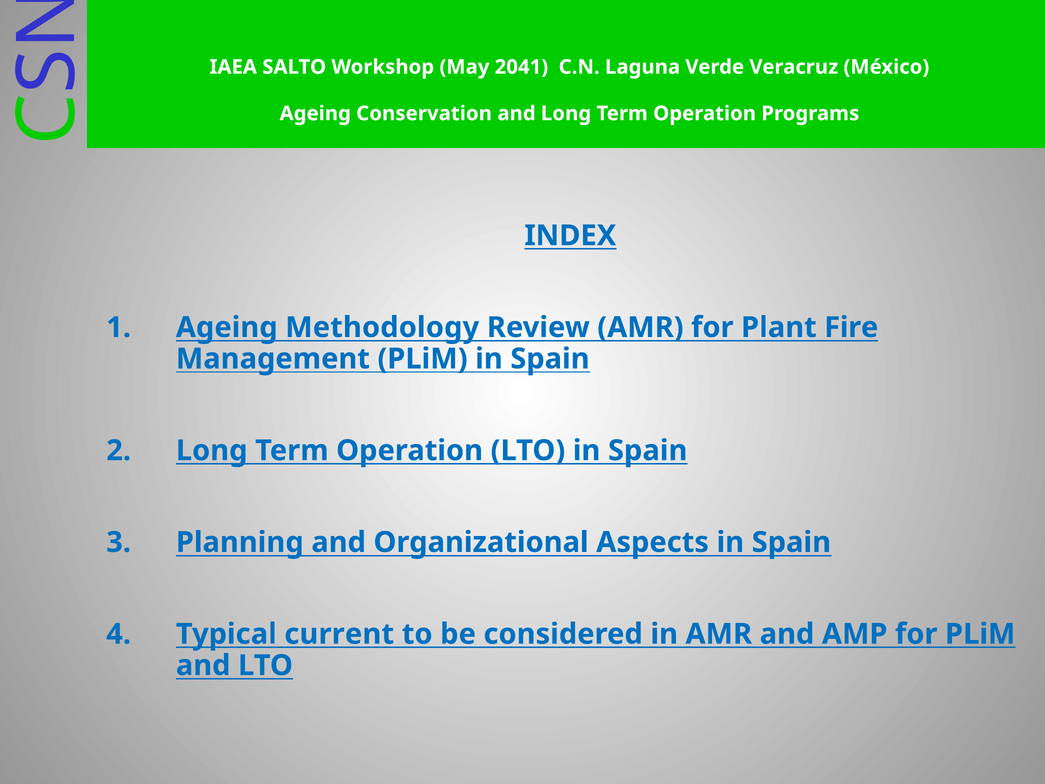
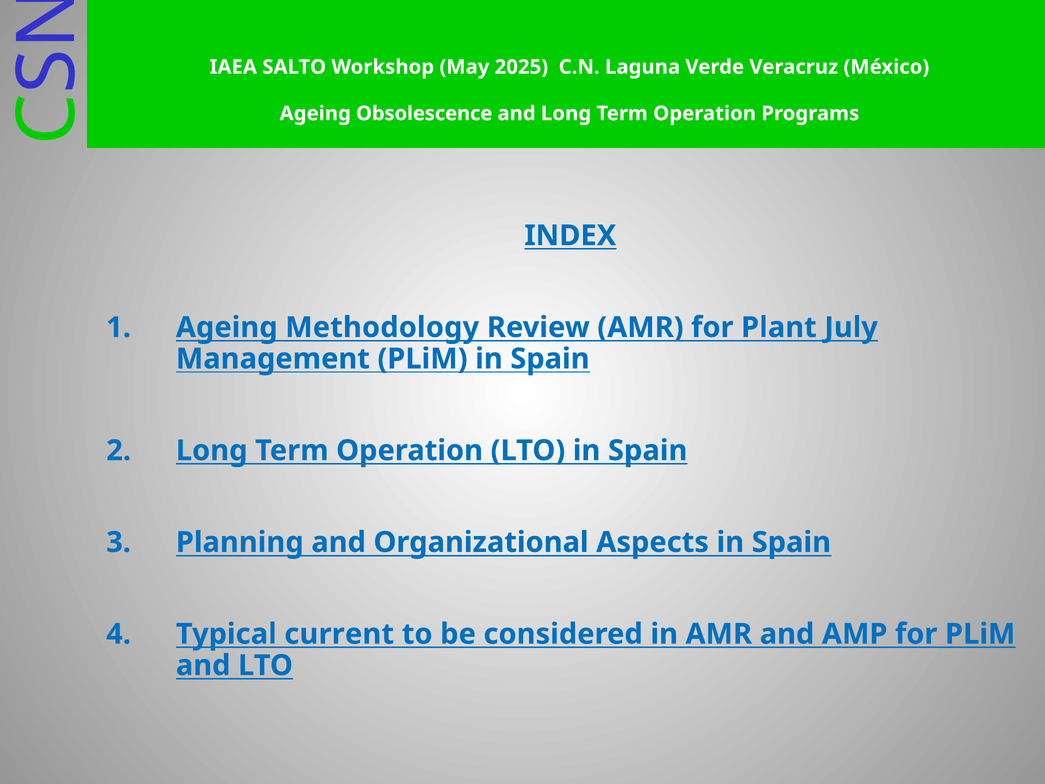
2041: 2041 -> 2025
Conservation: Conservation -> Obsolescence
Fire: Fire -> July
